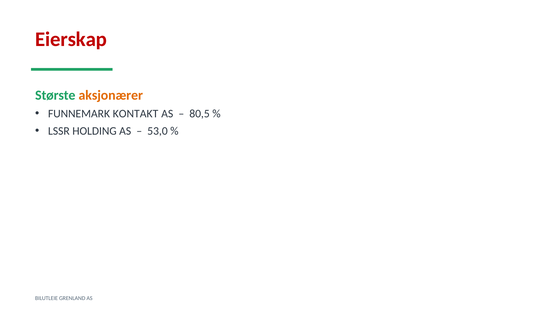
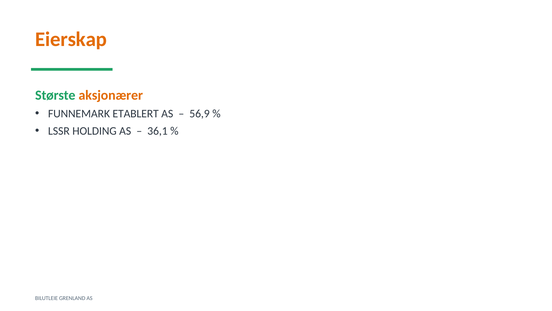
Eierskap colour: red -> orange
KONTAKT: KONTAKT -> ETABLERT
80,5: 80,5 -> 56,9
53,0: 53,0 -> 36,1
